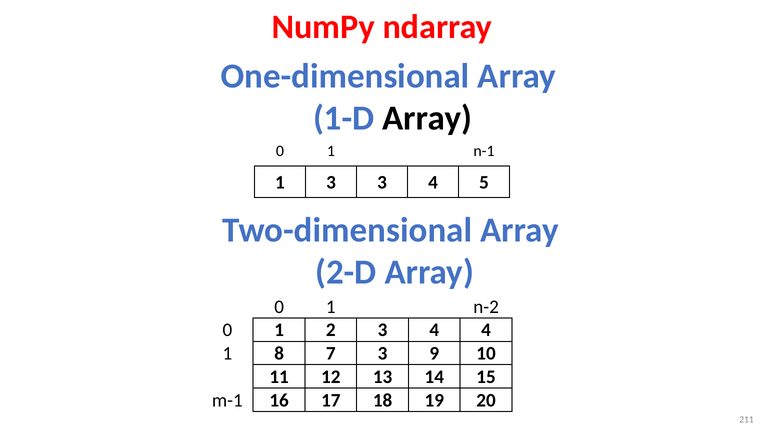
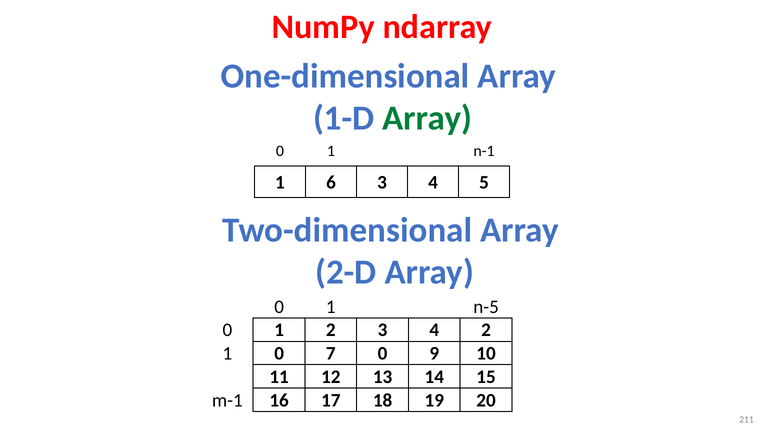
Array at (427, 118) colour: black -> green
1 3: 3 -> 6
n-2: n-2 -> n-5
4 4: 4 -> 2
1 8: 8 -> 0
7 3: 3 -> 0
